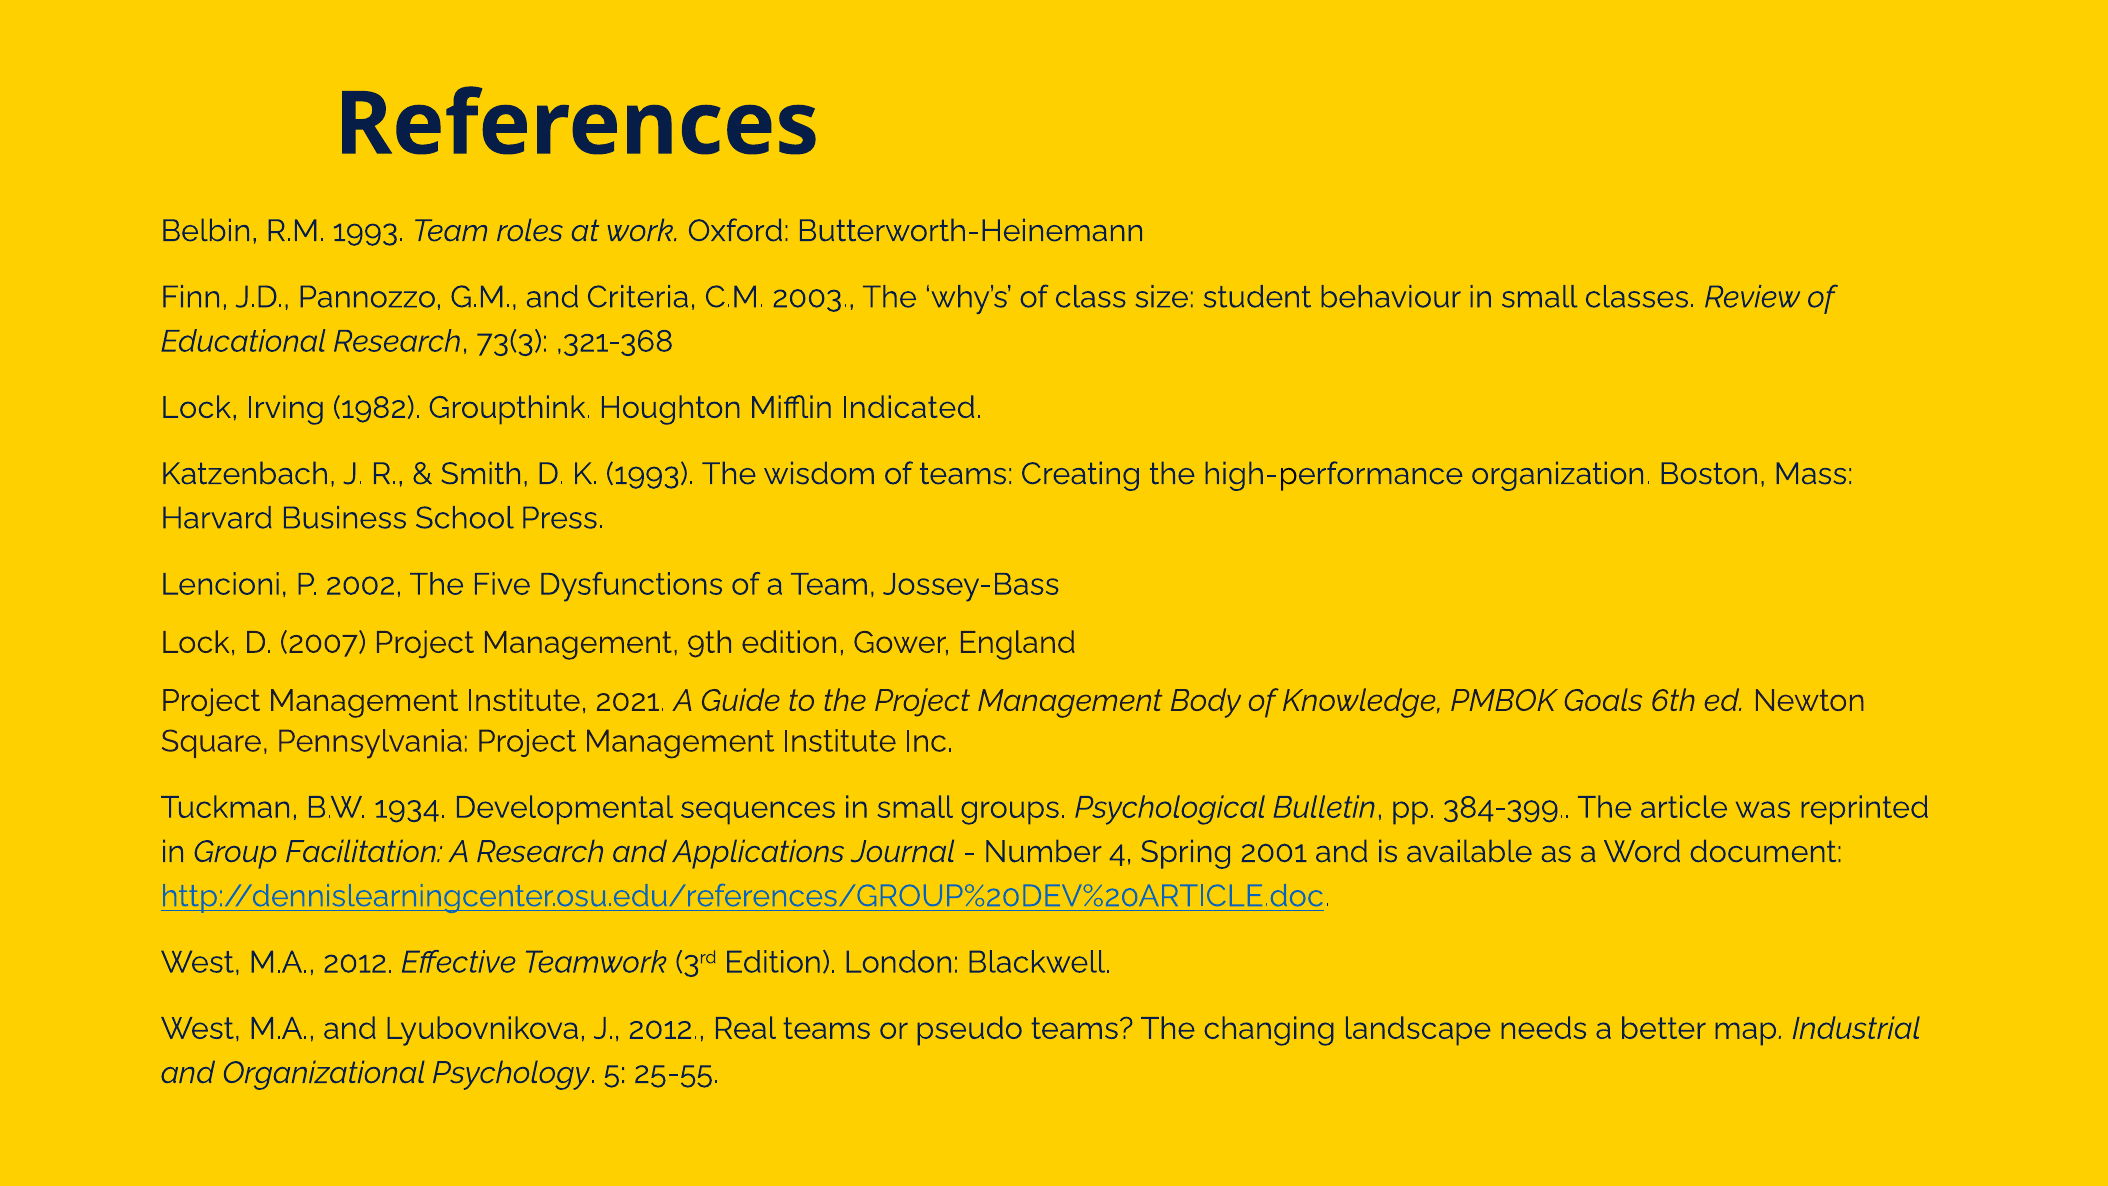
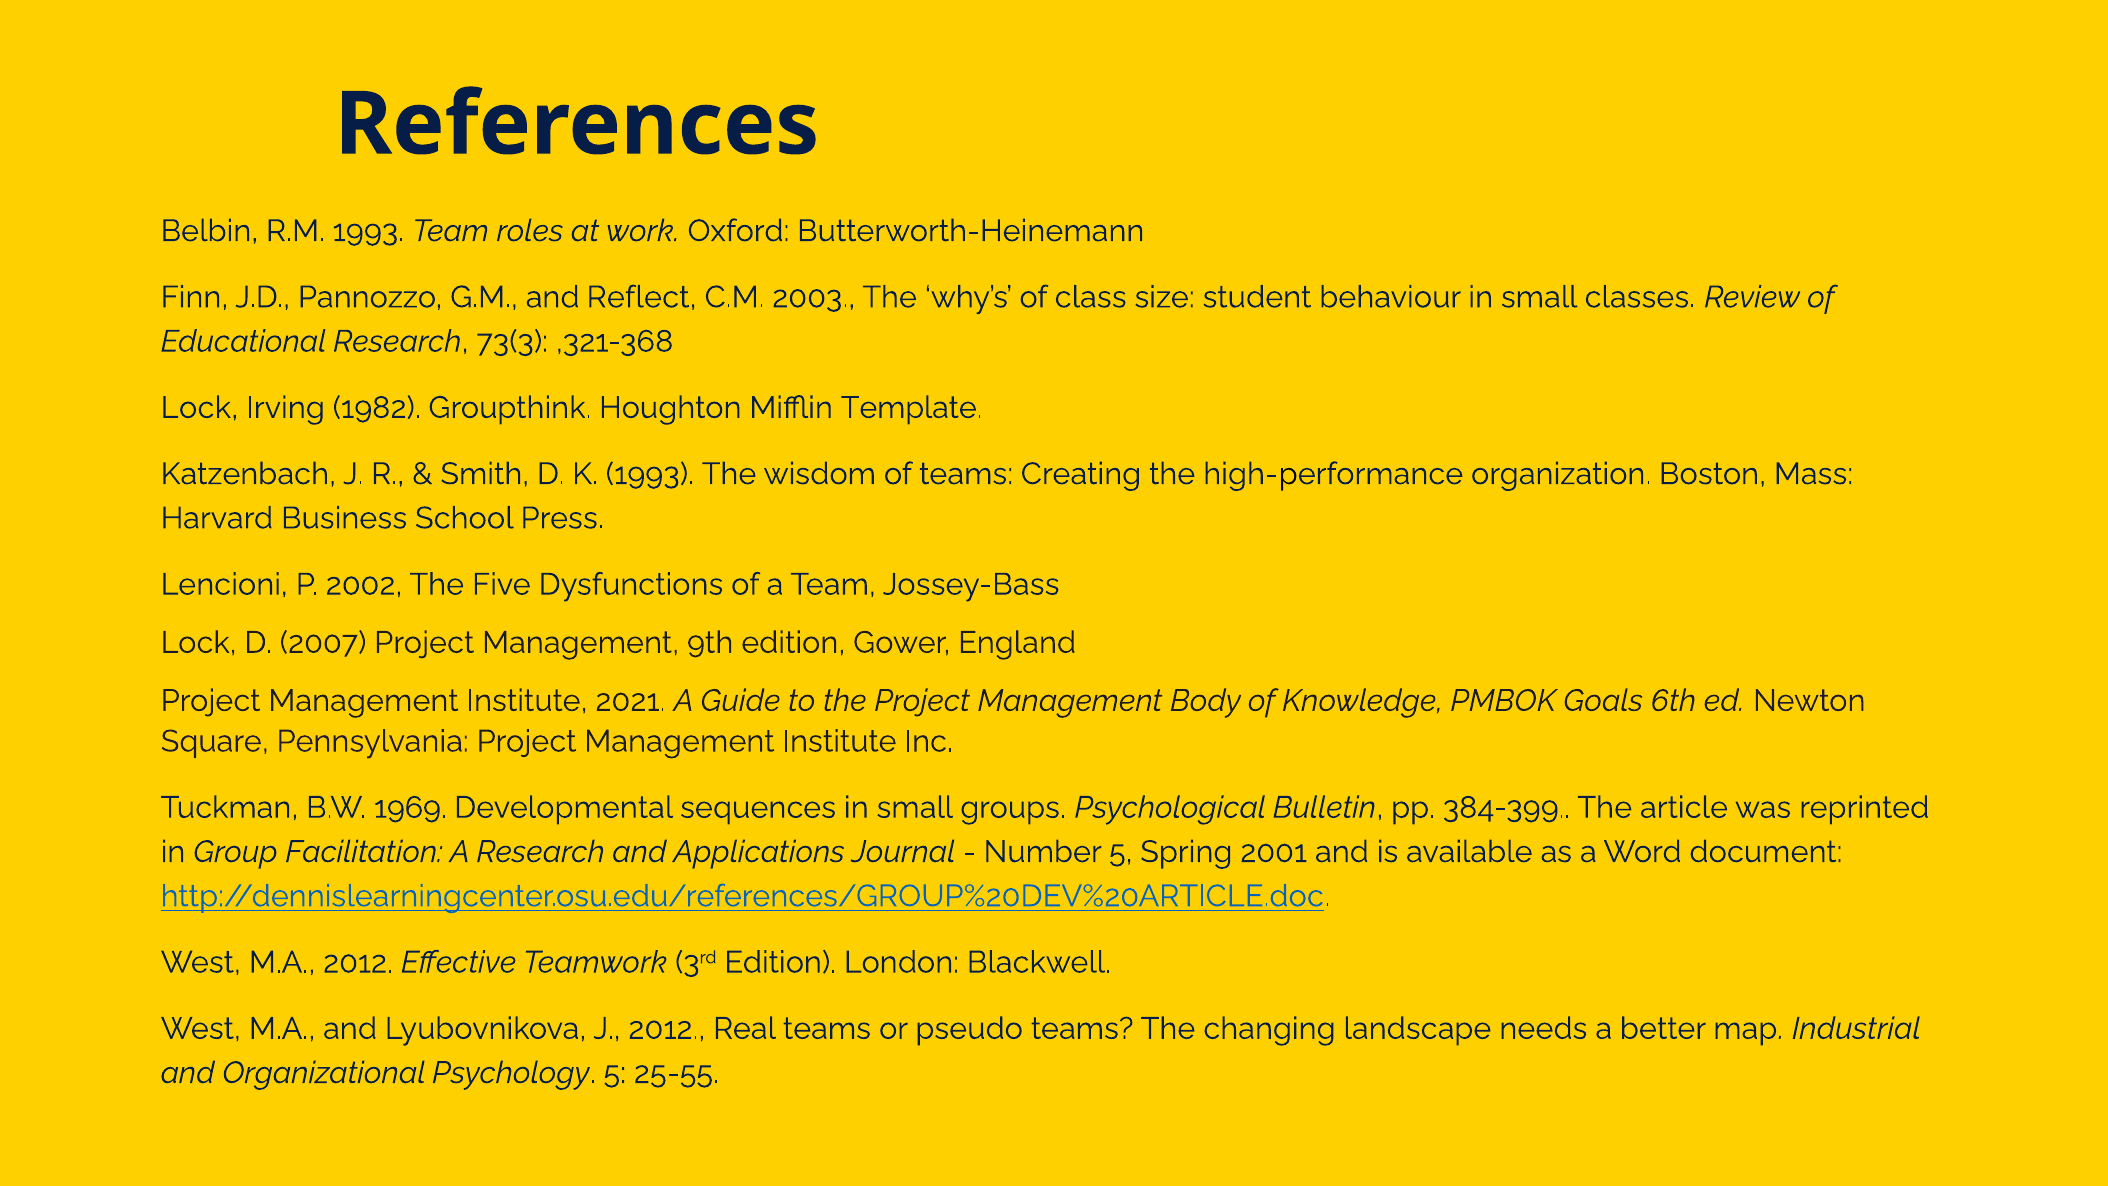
Criteria: Criteria -> Reflect
Indicated: Indicated -> Template
1934: 1934 -> 1969
Number 4: 4 -> 5
